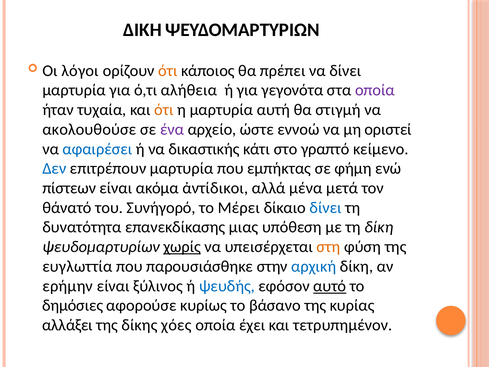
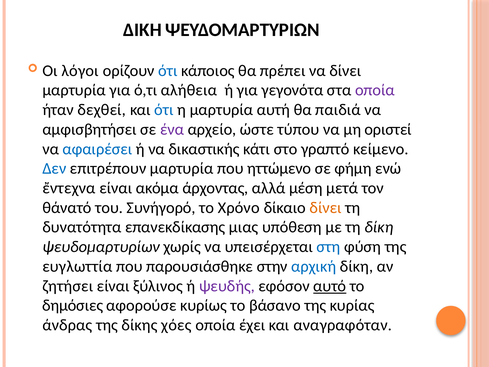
ότι at (168, 71) colour: orange -> blue
τυχαία: τυχαία -> δεχθεί
ότι at (164, 110) colour: orange -> blue
στιγμή: στιγμή -> παιδιά
ακολουθούσε: ακολουθούσε -> αμφισβητήσει
εννοώ: εννοώ -> τύπου
εμπήκτας: εμπήκτας -> ηττώμενο
πίστεων: πίστεων -> ἔντεχνα
ἀντίδικοι: ἀντίδικοι -> άρχοντας
μένα: μένα -> μέση
Μέρει: Μέρει -> Χρόνο
δίνει at (326, 208) colour: blue -> orange
χωρίς underline: present -> none
στη colour: orange -> blue
ερήμην: ερήμην -> ζητήσει
ψευδής colour: blue -> purple
αλλάξει: αλλάξει -> άνδρας
τετρυπημένον: τετρυπημένον -> αναγραφόταν
